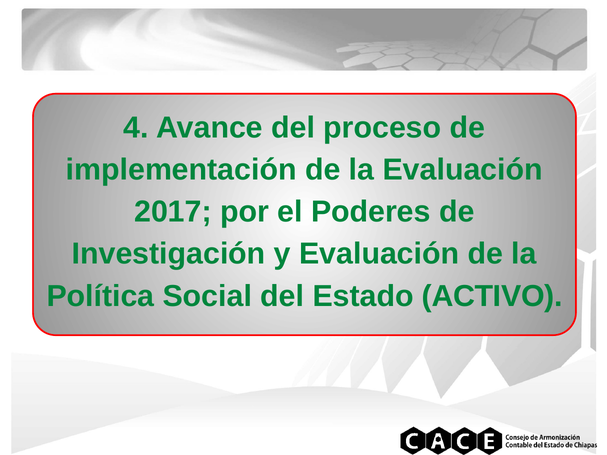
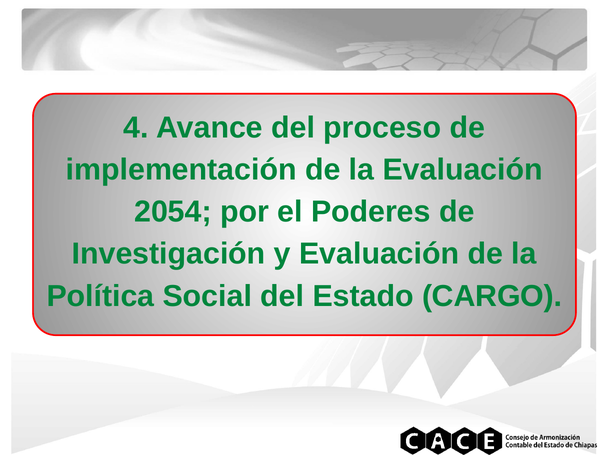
2017: 2017 -> 2054
ACTIVO: ACTIVO -> CARGO
